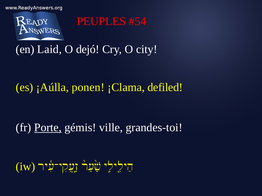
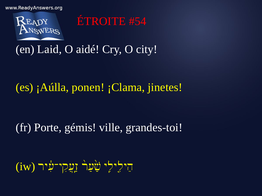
PEUPLES: PEUPLES -> ÉTROITE
dejó: dejó -> aidé
defiled: defiled -> jinetes
Porte underline: present -> none
